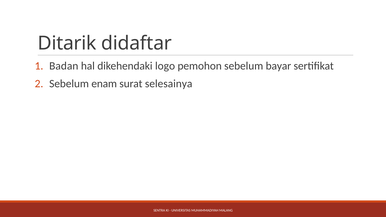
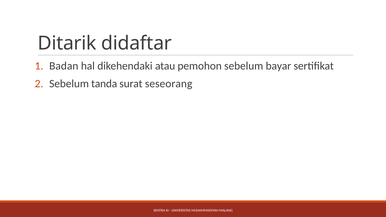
logo: logo -> atau
enam: enam -> tanda
selesainya: selesainya -> seseorang
